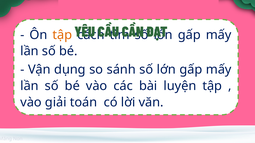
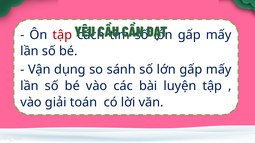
tập at (62, 35) colour: orange -> red
